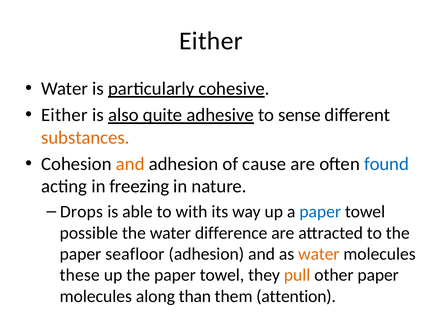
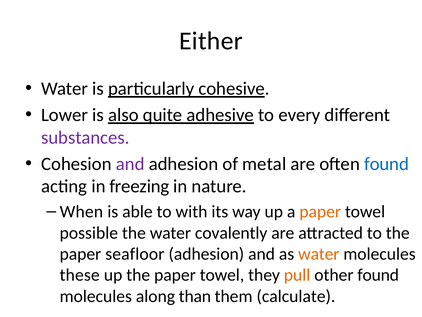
Either at (64, 115): Either -> Lower
sense: sense -> every
substances colour: orange -> purple
and at (130, 164) colour: orange -> purple
cause: cause -> metal
Drops: Drops -> When
paper at (320, 211) colour: blue -> orange
difference: difference -> covalently
other paper: paper -> found
attention: attention -> calculate
